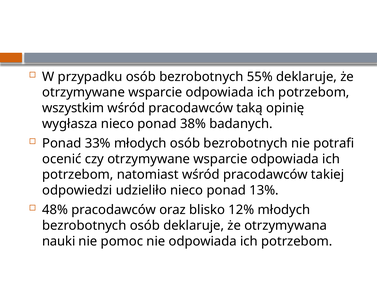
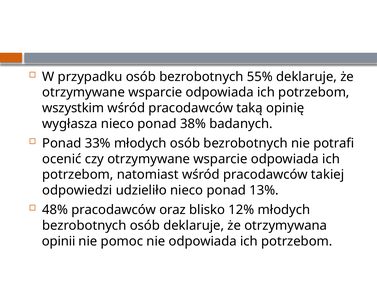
nauki: nauki -> opinii
